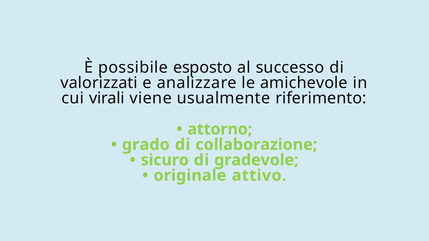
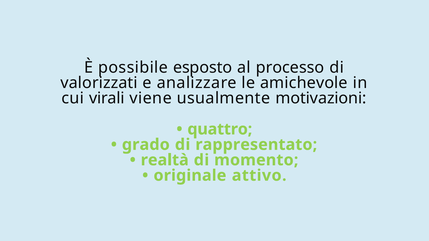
successo: successo -> processo
riferimento: riferimento -> motivazioni
attorno: attorno -> quattro
collaborazione: collaborazione -> rappresentato
sicuro: sicuro -> realtà
gradevole: gradevole -> momento
